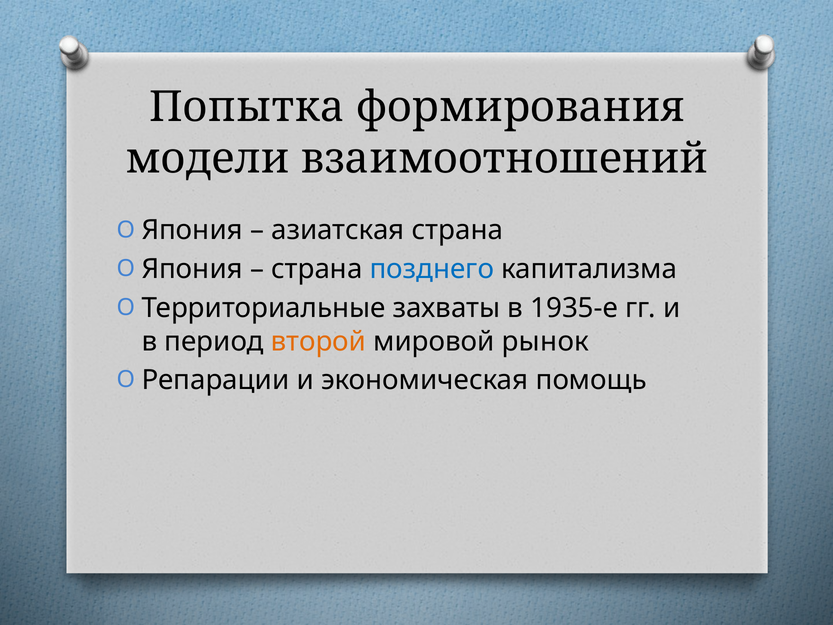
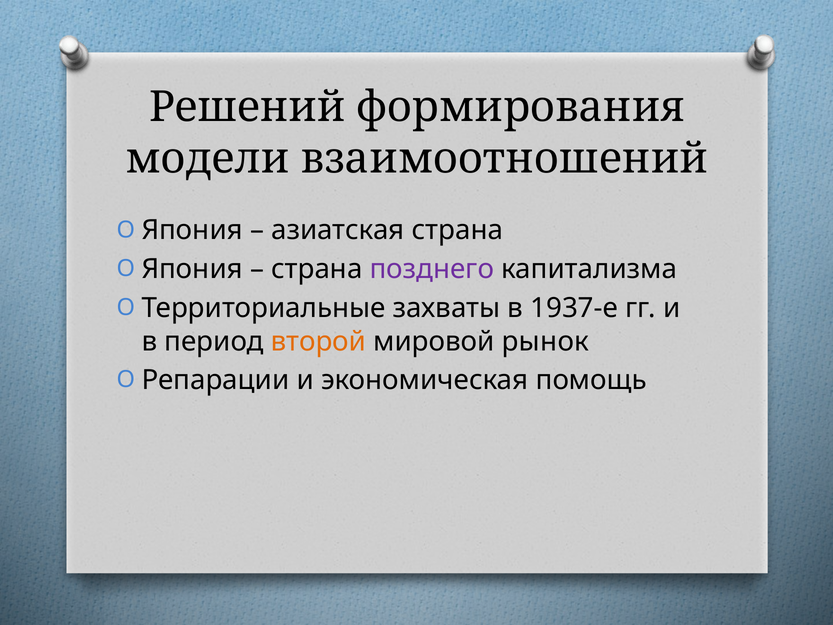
Попытка: Попытка -> Решений
позднего colour: blue -> purple
1935-е: 1935-е -> 1937-е
